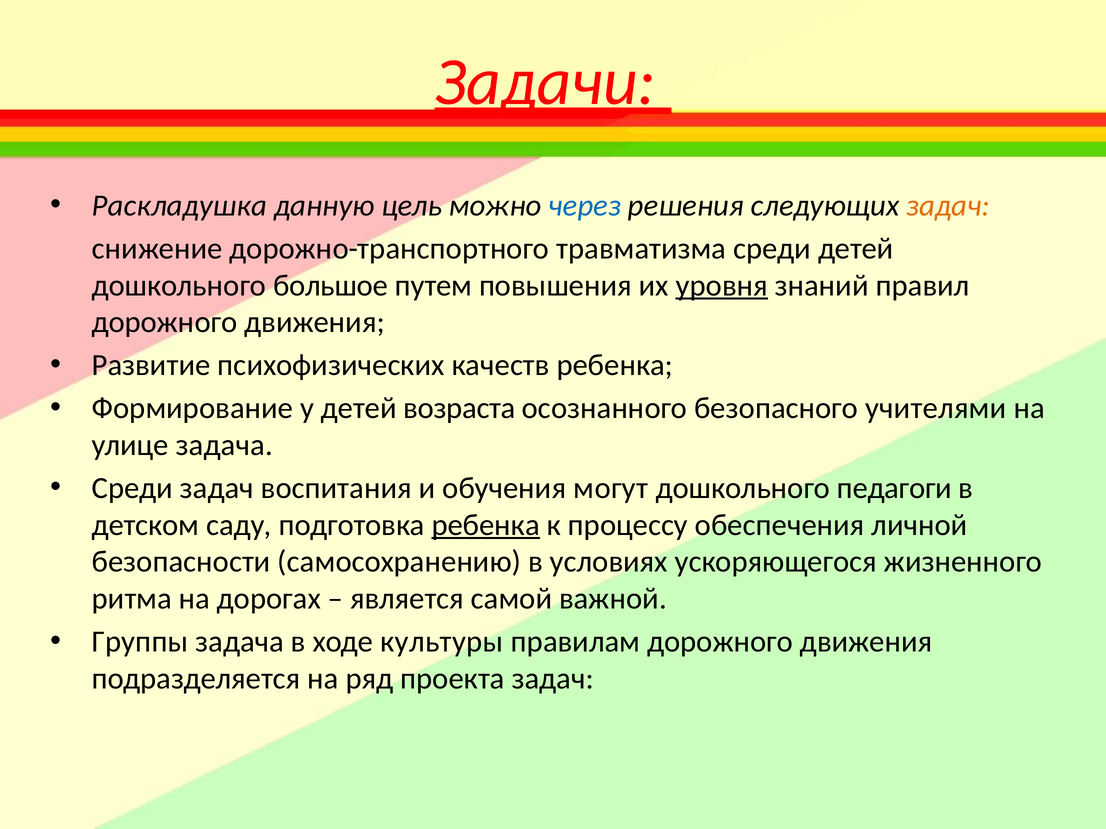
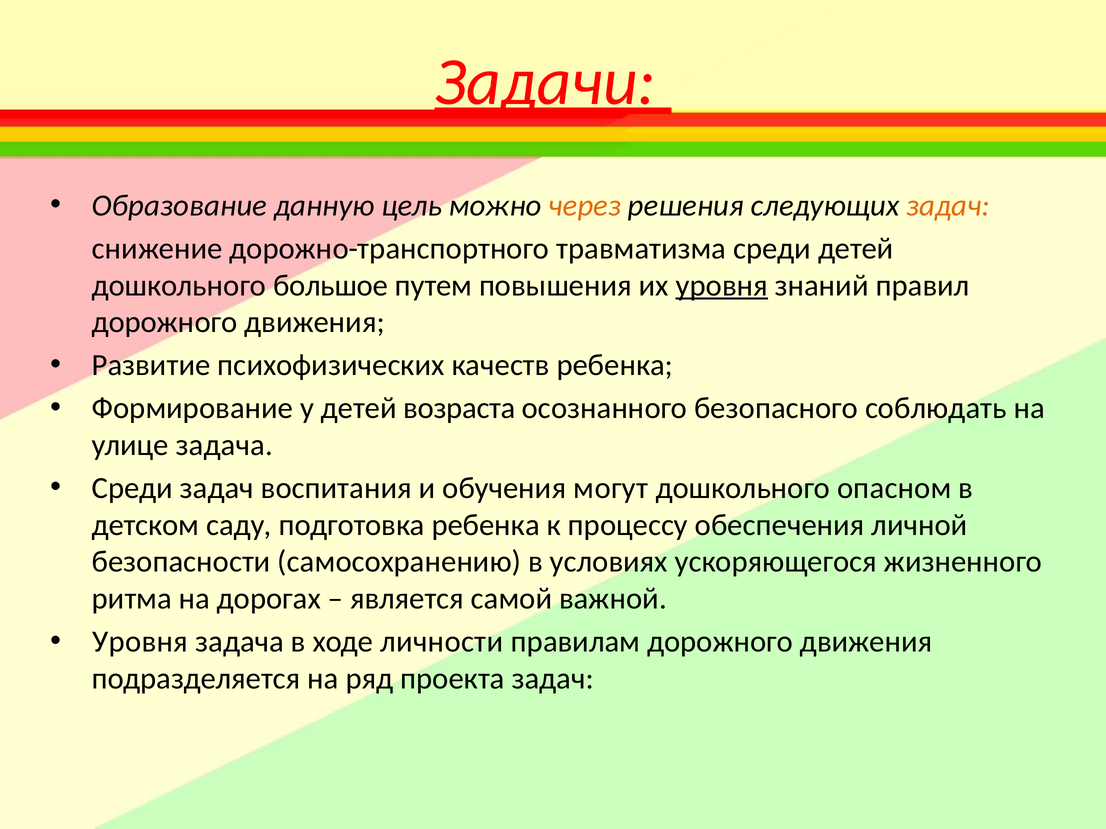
Раскладушка: Раскладушка -> Образование
через colour: blue -> orange
учителями: учителями -> соблюдать
педагоги: педагоги -> опасном
ребенка at (486, 525) underline: present -> none
Группы at (140, 642): Группы -> Уровня
культуры: культуры -> личности
